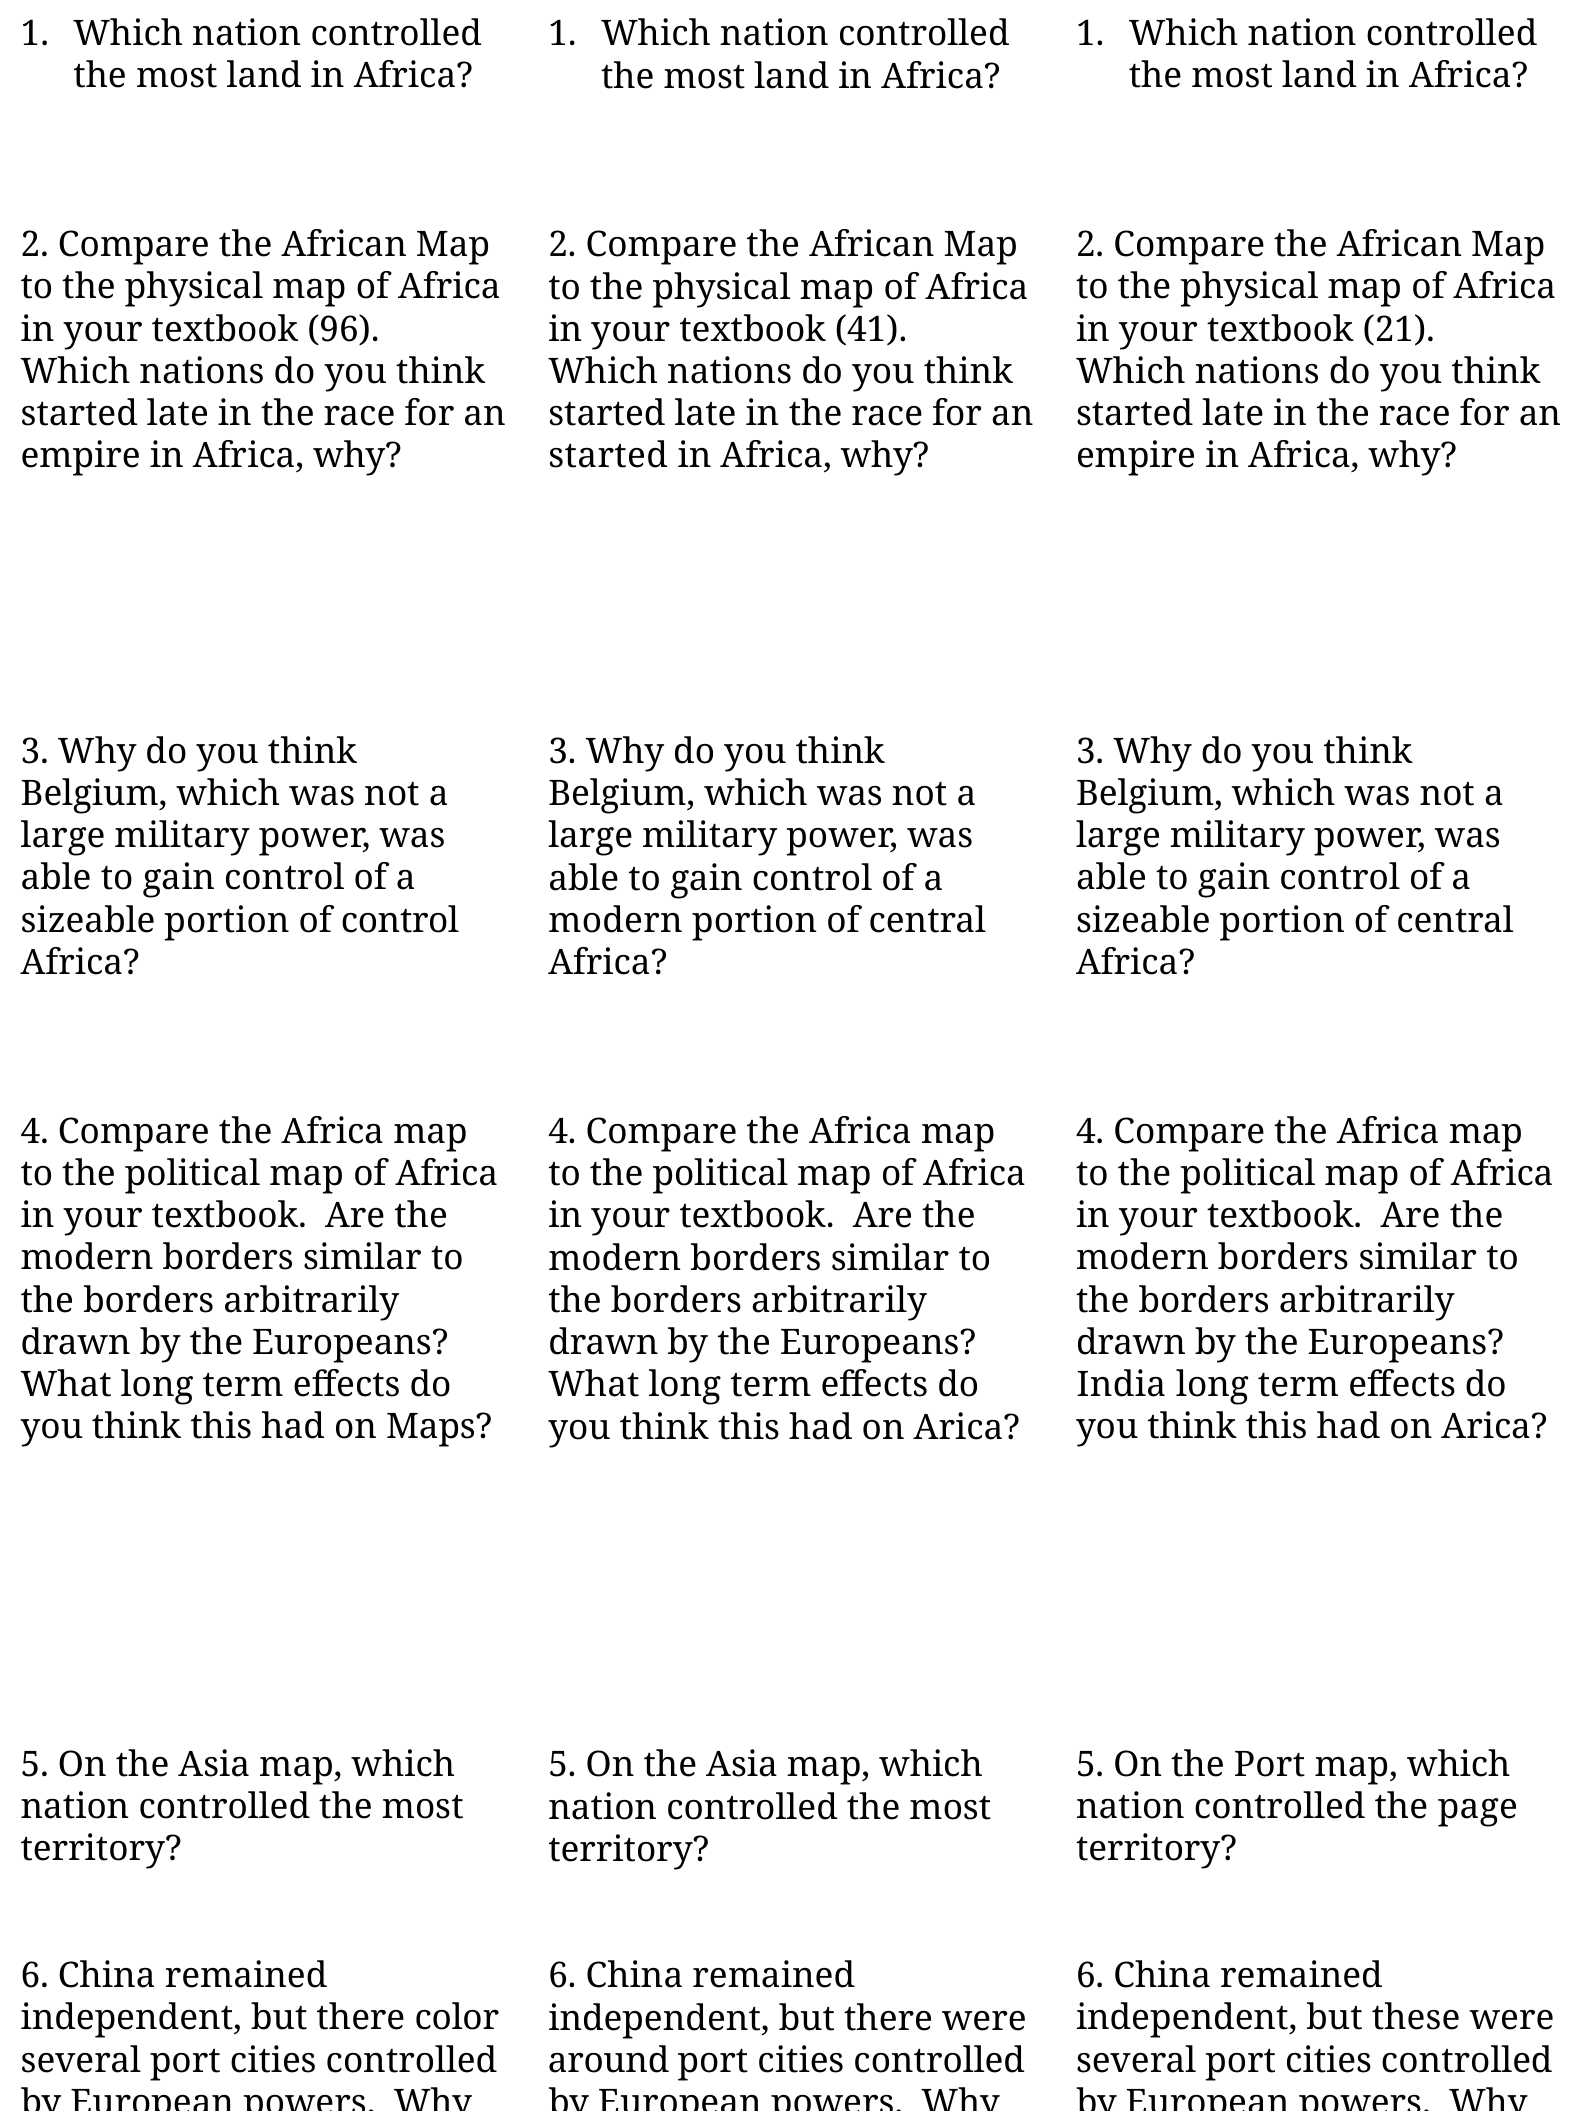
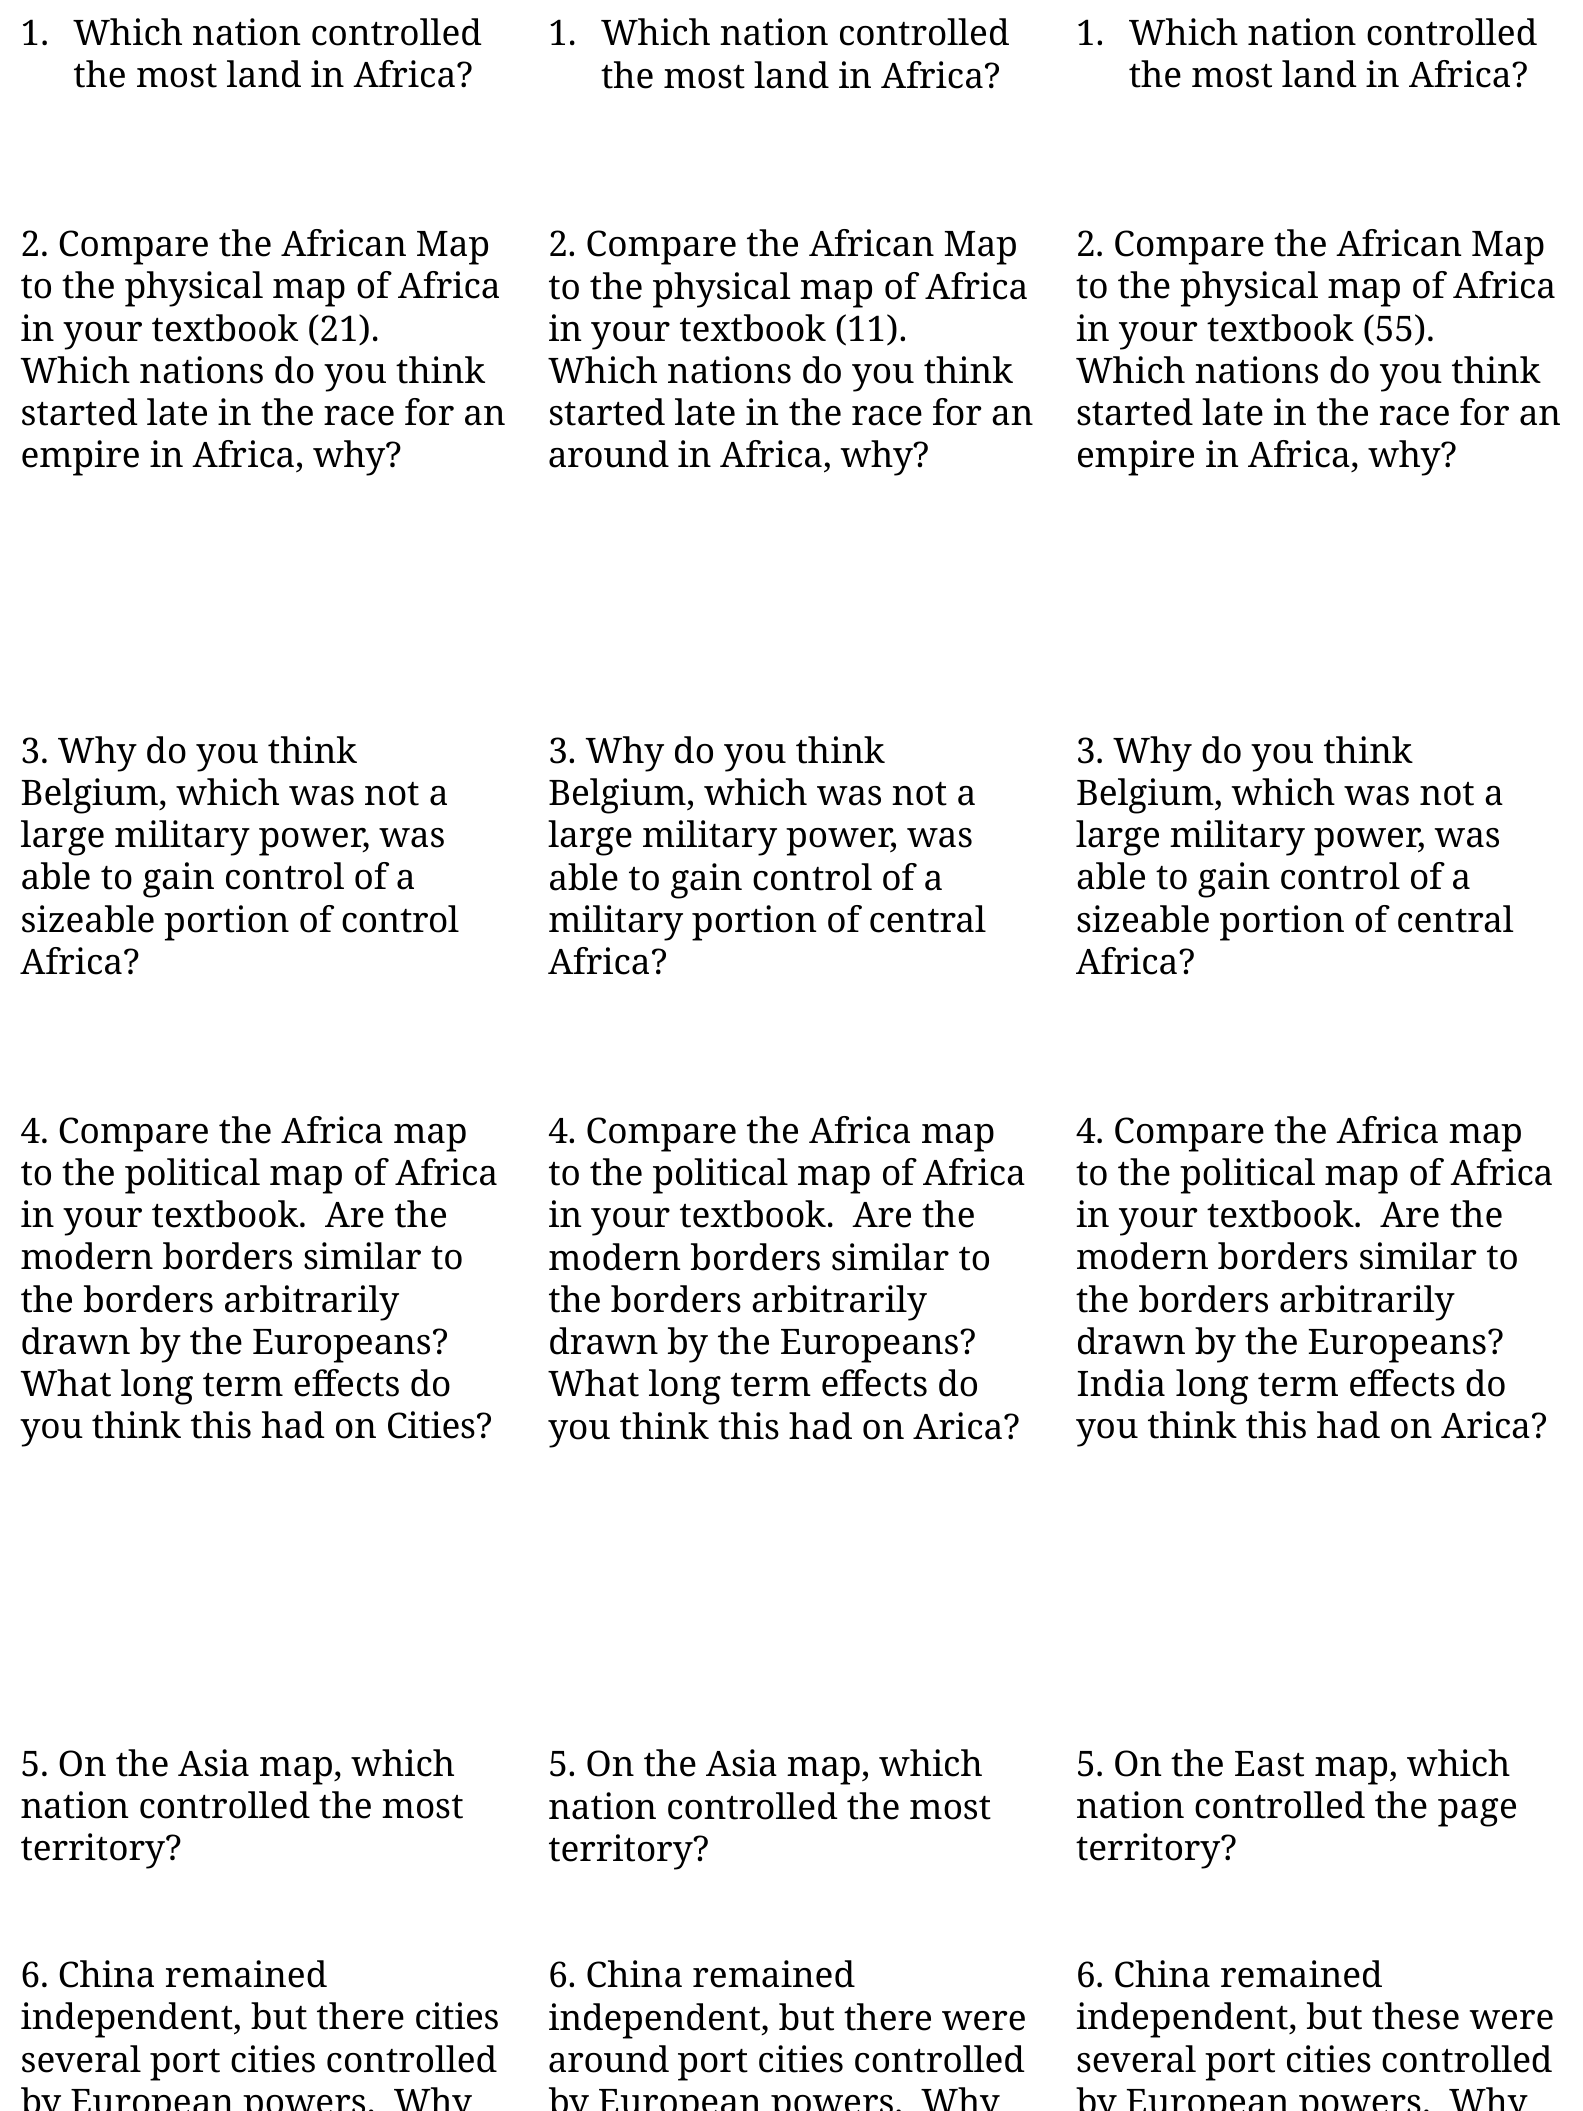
96: 96 -> 21
21: 21 -> 55
41: 41 -> 11
started at (608, 456): started -> around
modern at (616, 921): modern -> military
on Maps: Maps -> Cities
the Port: Port -> East
there color: color -> cities
